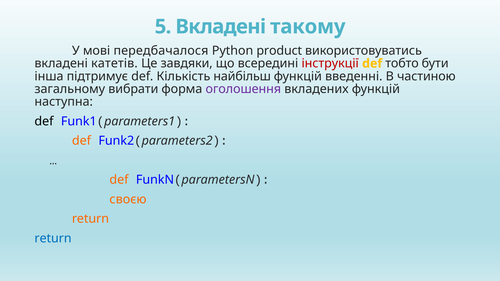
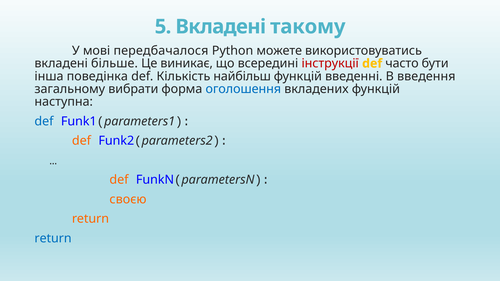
product: product -> можете
катетів: катетів -> більше
завдяки: завдяки -> виникає
тобто: тобто -> часто
підтримує: підтримує -> поведінка
частиною: частиною -> введення
оголошення colour: purple -> blue
def at (44, 121) colour: black -> blue
